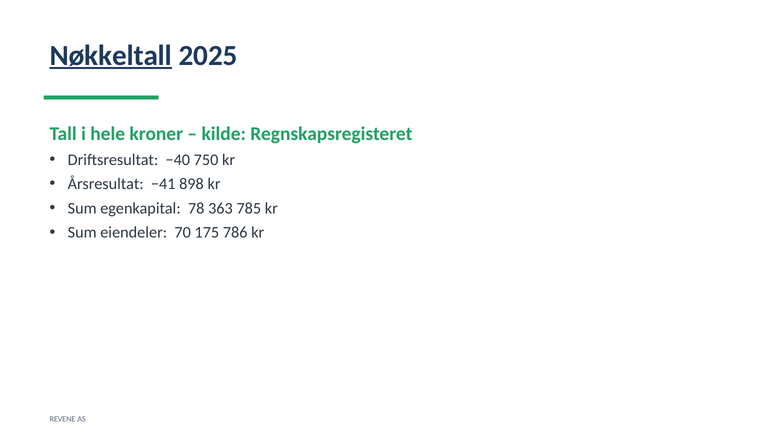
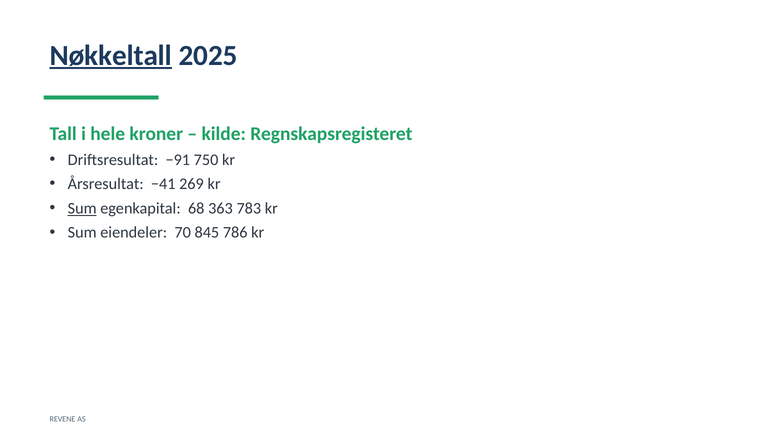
−40: −40 -> −91
898: 898 -> 269
Sum at (82, 209) underline: none -> present
78: 78 -> 68
785: 785 -> 783
175: 175 -> 845
